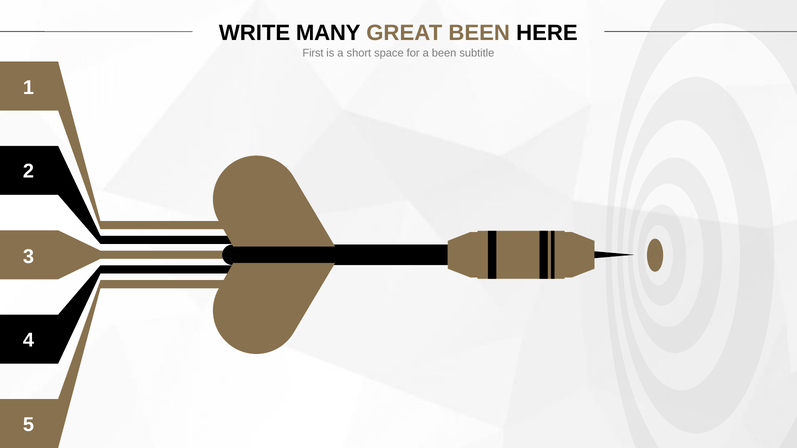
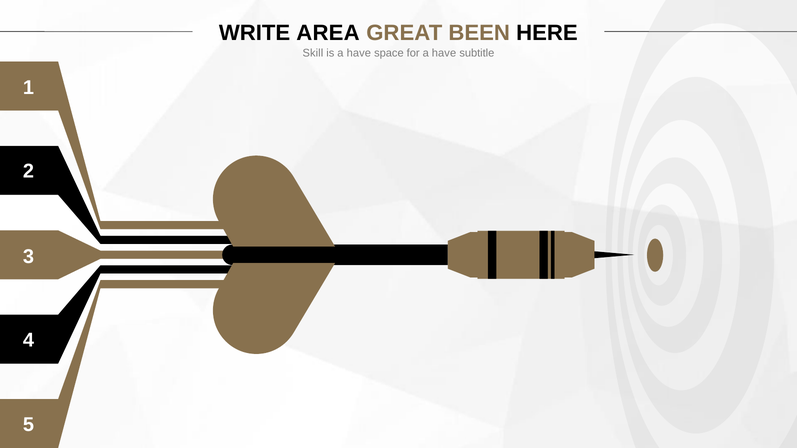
MANY: MANY -> AREA
First: First -> Skill
is a short: short -> have
for a been: been -> have
